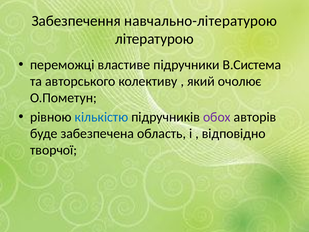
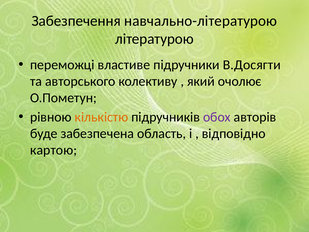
В.Система: В.Система -> В.Досягти
кількістю colour: blue -> orange
творчої: творчої -> картою
